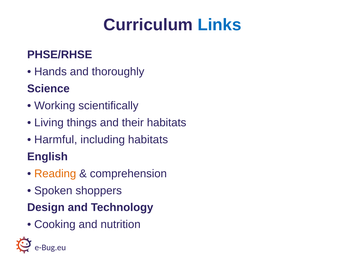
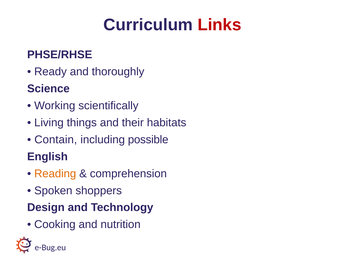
Links colour: blue -> red
Hands: Hands -> Ready
Harmful: Harmful -> Contain
including habitats: habitats -> possible
